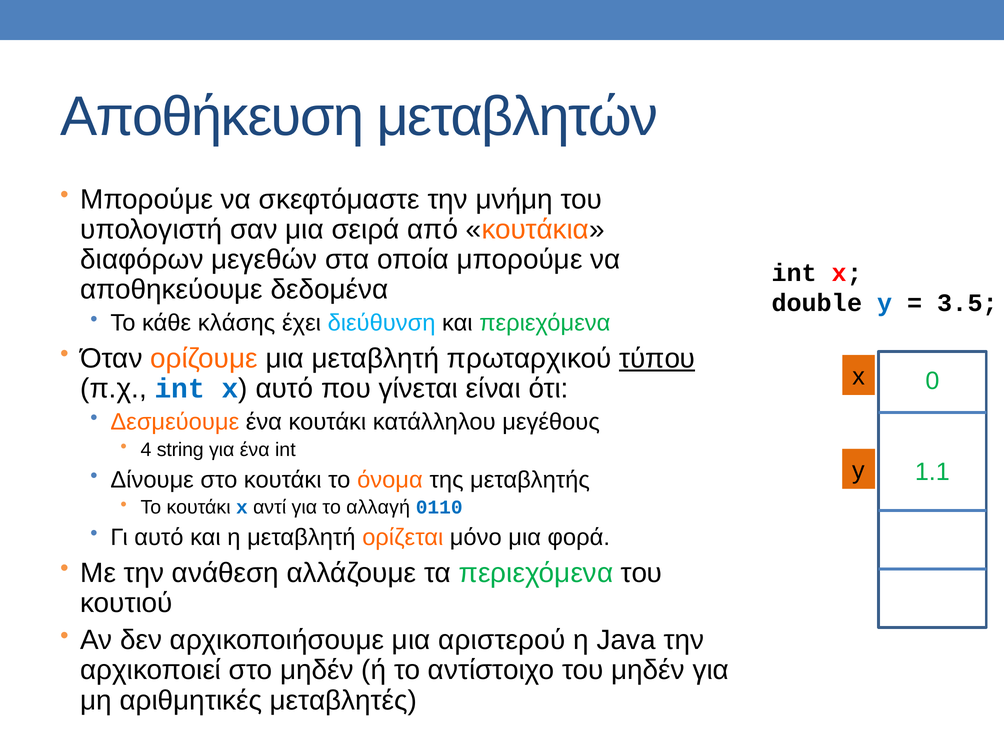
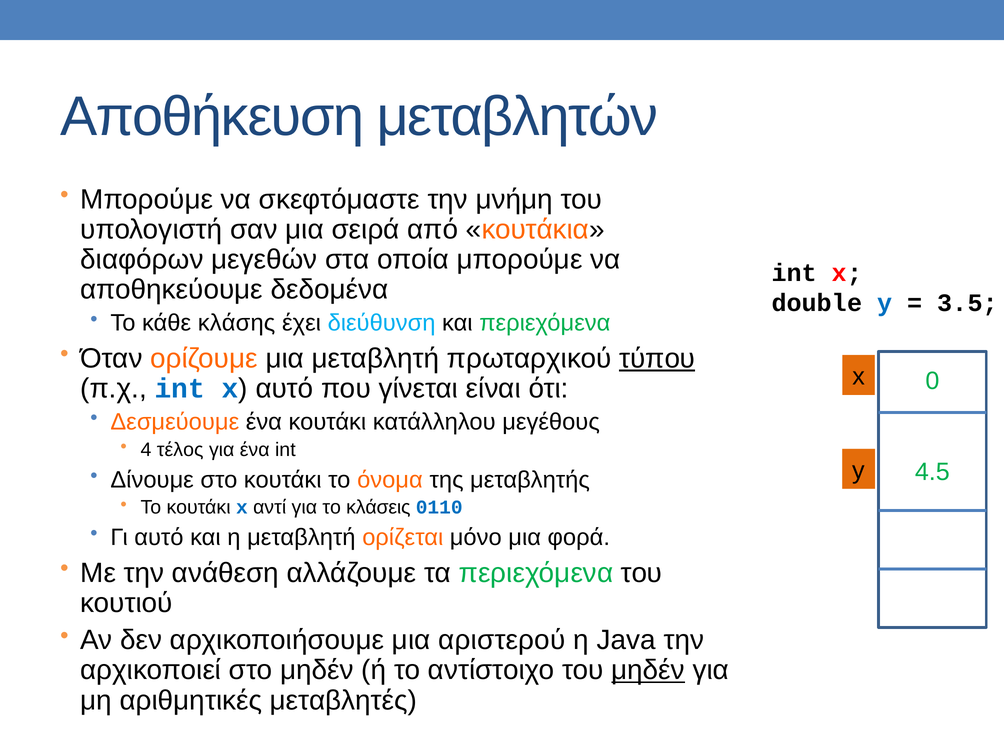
string: string -> τέλος
1.1: 1.1 -> 4.5
αλλαγή: αλλαγή -> κλάσεις
μηδέν at (648, 670) underline: none -> present
